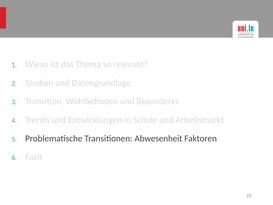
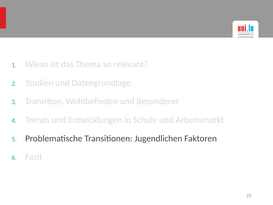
Abwesenheit: Abwesenheit -> Jugendlichen
